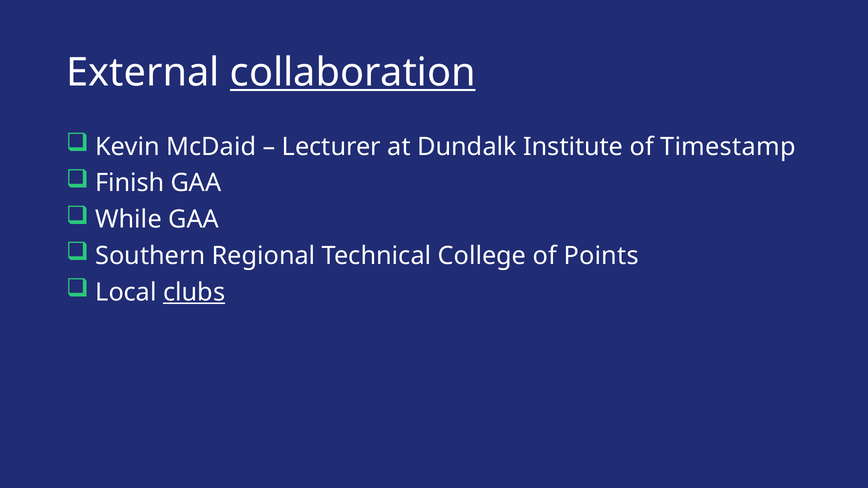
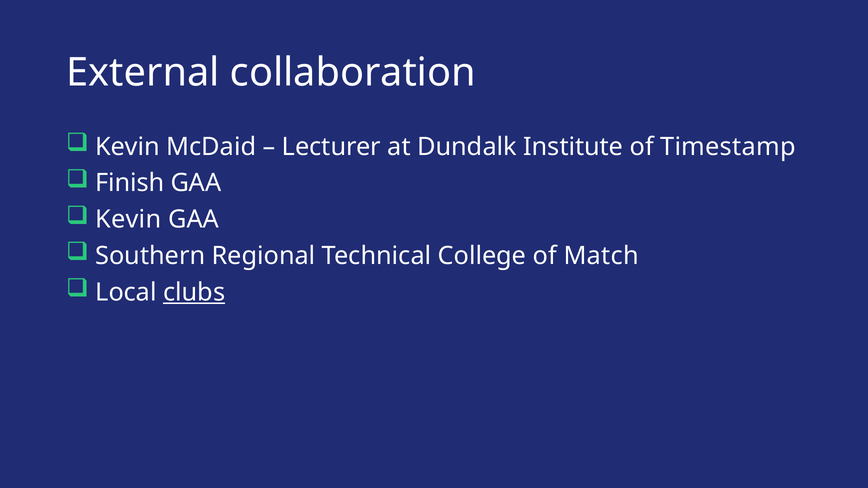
collaboration underline: present -> none
While at (129, 220): While -> Kevin
Points: Points -> Match
